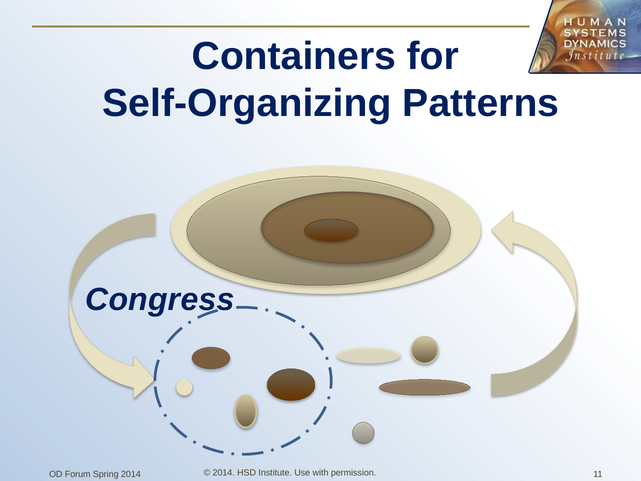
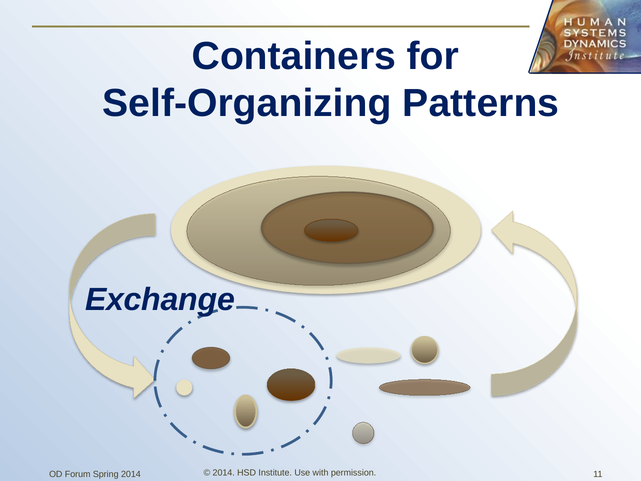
Congress: Congress -> Exchange
